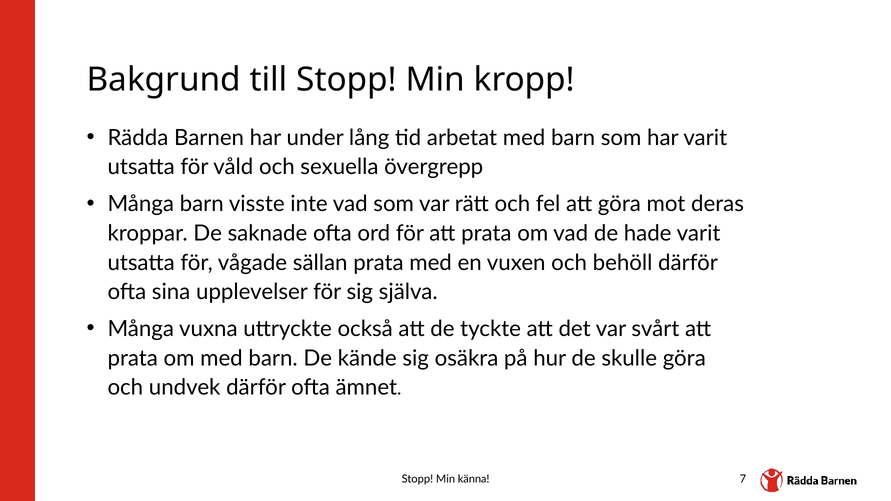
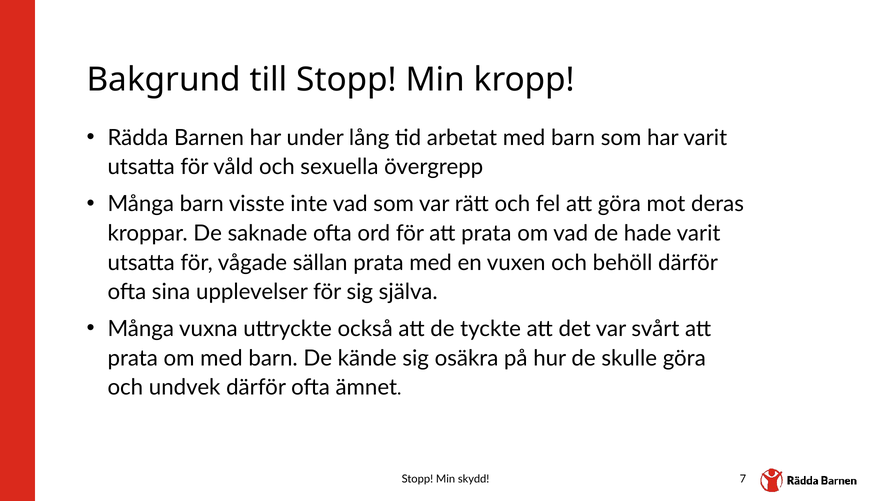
känna: känna -> skydd
